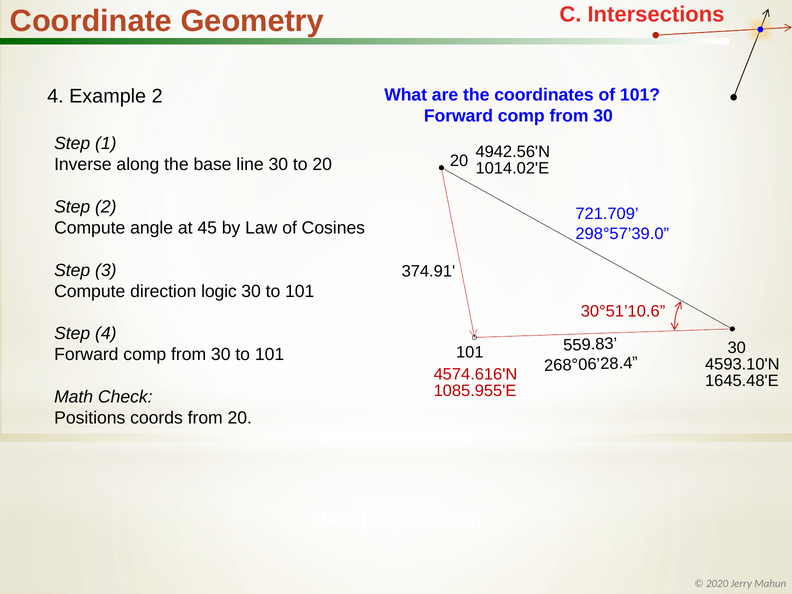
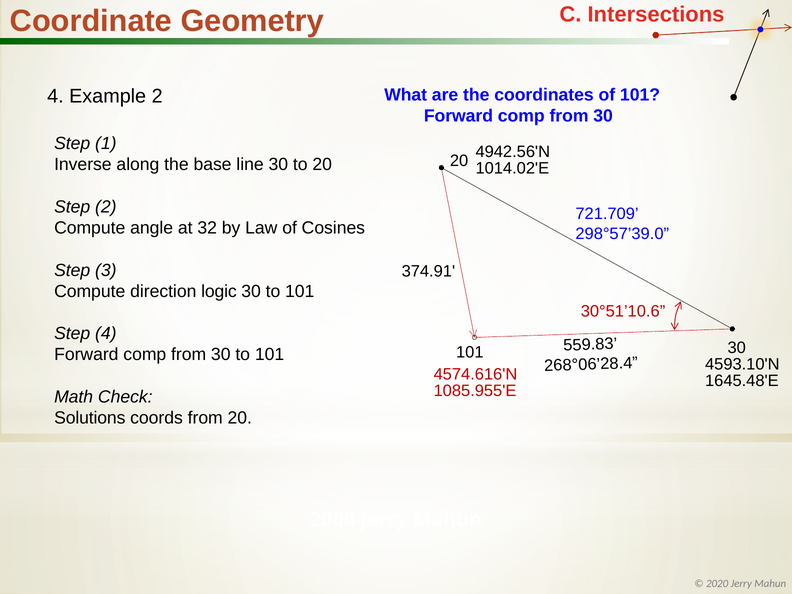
45: 45 -> 32
Positions: Positions -> Solutions
